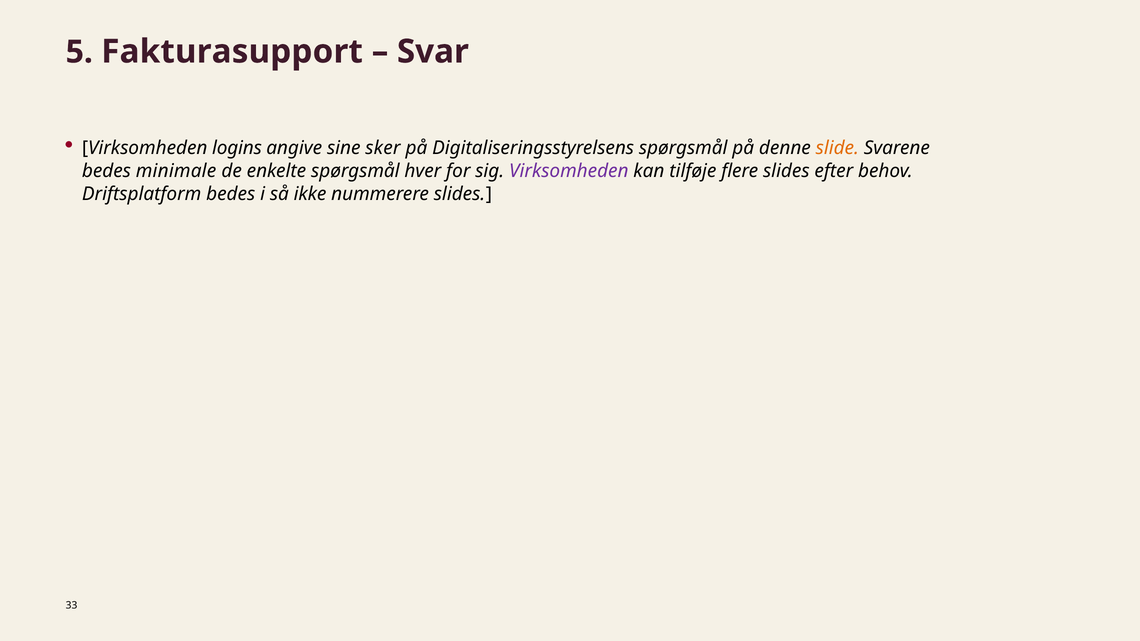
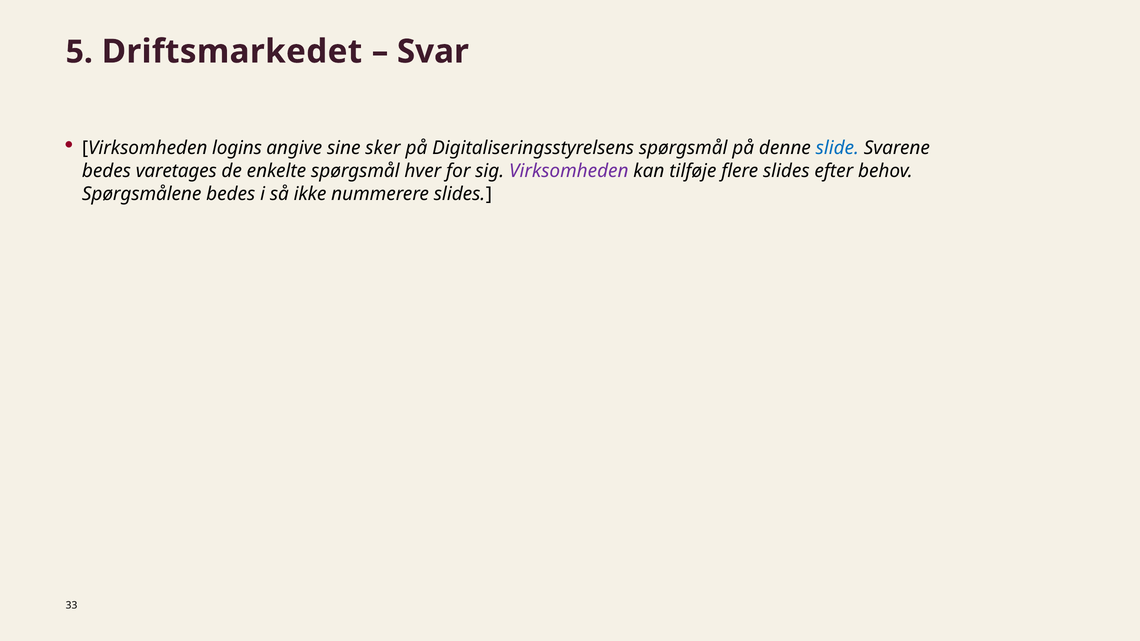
Fakturasupport: Fakturasupport -> Driftsmarkedet
slide colour: orange -> blue
minimale: minimale -> varetages
Driftsplatform: Driftsplatform -> Spørgsmålene
